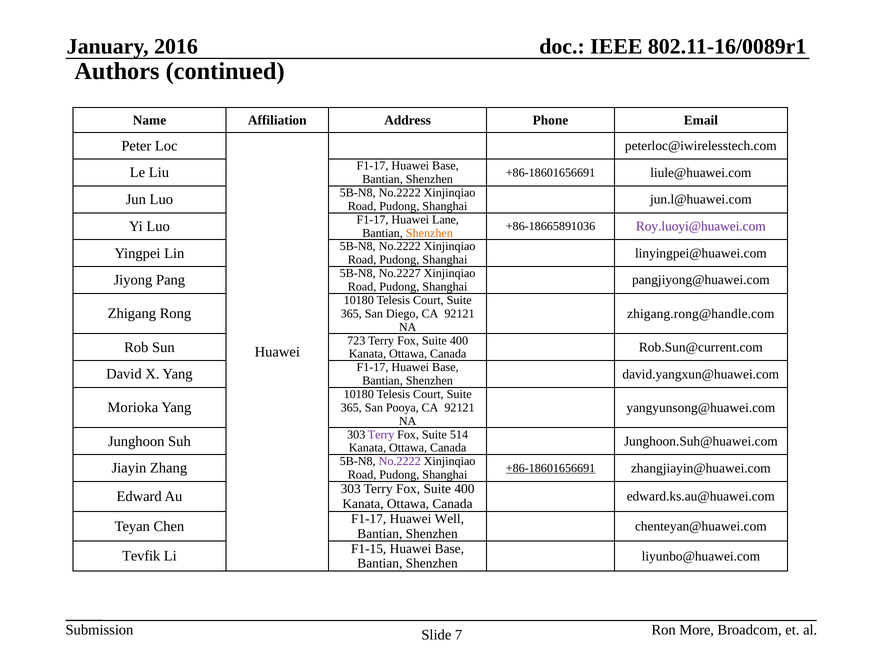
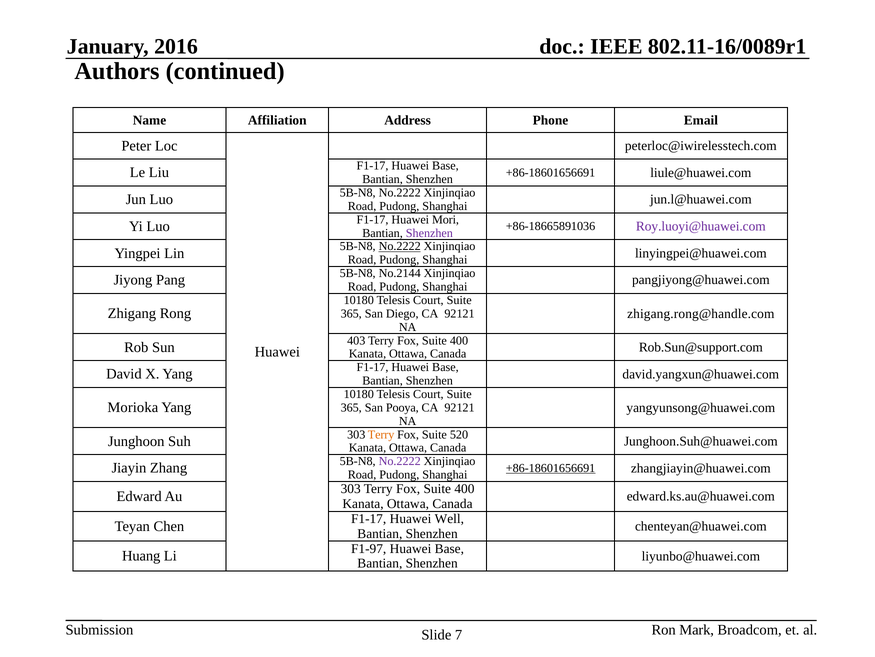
Lane: Lane -> Mori
Shenzhen at (429, 233) colour: orange -> purple
No.2222 at (400, 246) underline: none -> present
No.2227: No.2227 -> No.2144
723: 723 -> 403
Rob.Sun@current.com: Rob.Sun@current.com -> Rob.Sun@support.com
Terry at (381, 434) colour: purple -> orange
514: 514 -> 520
F1-15: F1-15 -> F1-97
Tevfik: Tevfik -> Huang
More: More -> Mark
